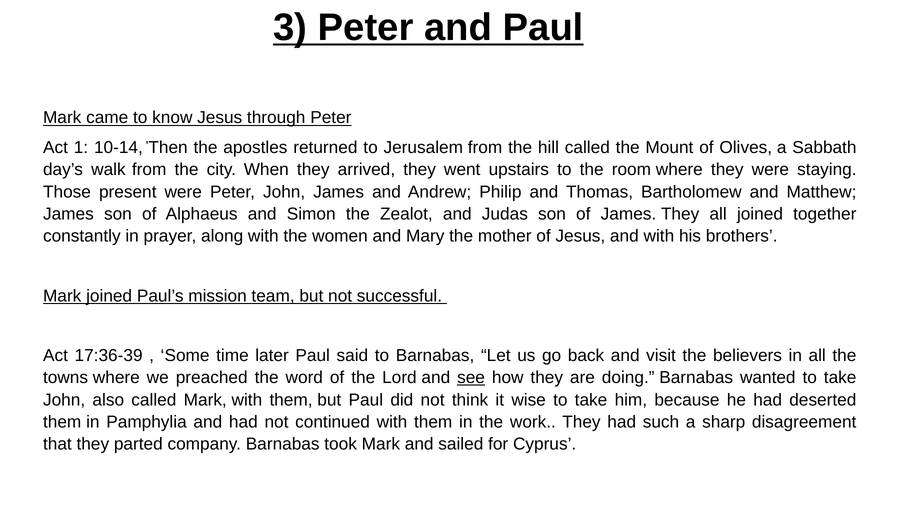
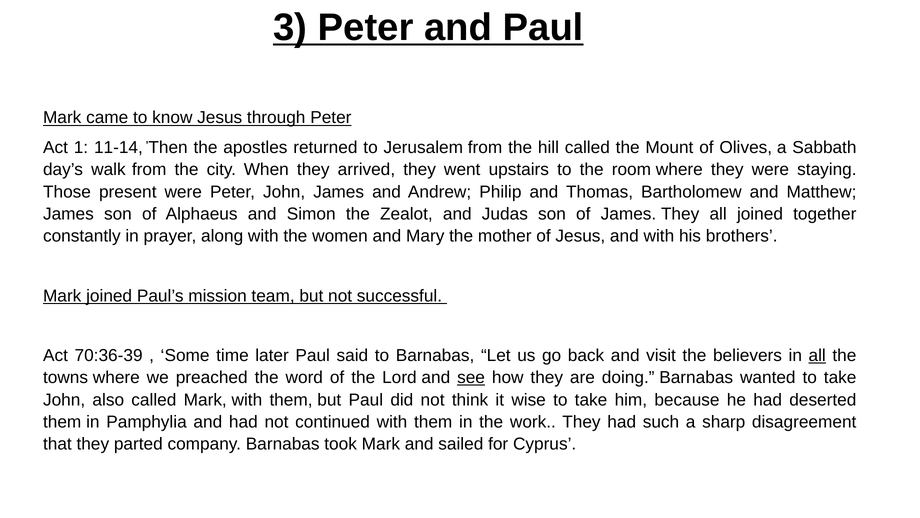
10-14: 10-14 -> 11-14
17:36-39: 17:36-39 -> 70:36-39
all at (817, 355) underline: none -> present
